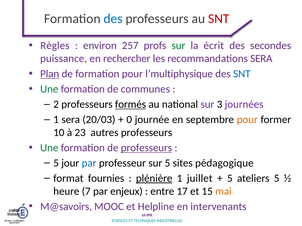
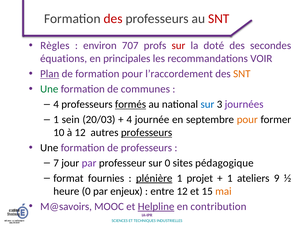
des at (113, 19) colour: blue -> red
257: 257 -> 707
sur at (178, 46) colour: green -> red
écrit: écrit -> doté
puissance: puissance -> équations
rechercher: rechercher -> principales
recommandations SERA: SERA -> VOIR
l’multiphysique: l’multiphysique -> l’raccordement
SNT at (242, 74) colour: blue -> orange
2 at (56, 105): 2 -> 4
sur at (207, 105) colour: purple -> blue
1 sera: sera -> sein
0 at (129, 120): 0 -> 4
à 23: 23 -> 12
professeurs at (147, 133) underline: none -> present
Une at (49, 148) colour: green -> black
professeurs at (146, 148) underline: present -> none
5 at (56, 163): 5 -> 7
par at (89, 163) colour: blue -> purple
sur 5: 5 -> 0
juillet: juillet -> projet
5 at (230, 179): 5 -> 1
ateliers 5: 5 -> 9
heure 7: 7 -> 0
entre 17: 17 -> 12
Helpline underline: none -> present
intervenants: intervenants -> contribution
